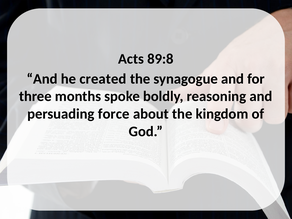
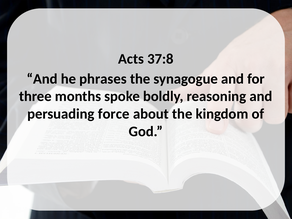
89:8: 89:8 -> 37:8
created: created -> phrases
